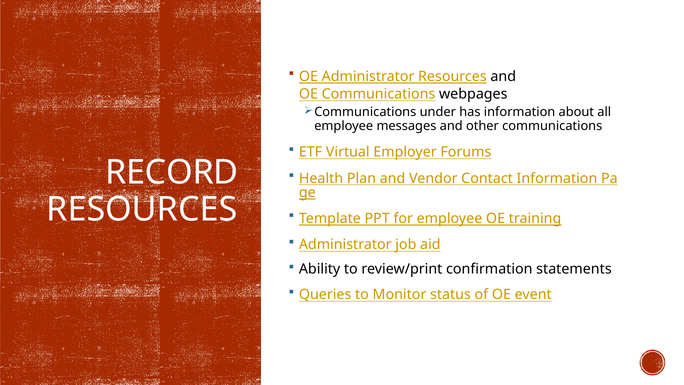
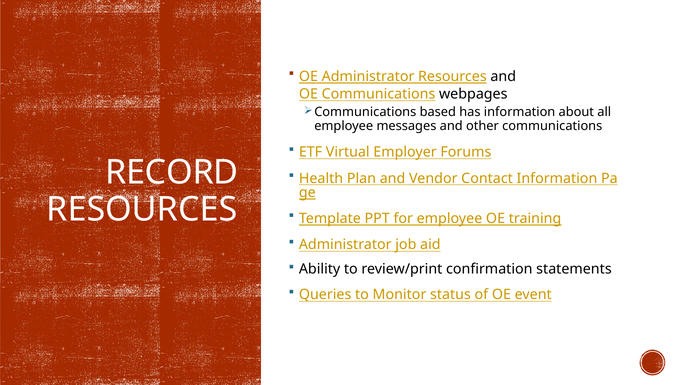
under: under -> based
